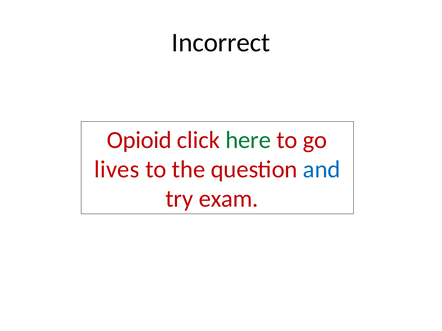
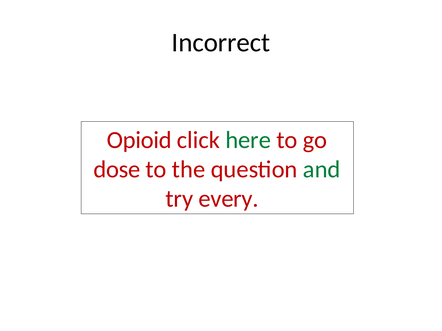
lives: lives -> dose
and colour: blue -> green
exam: exam -> every
